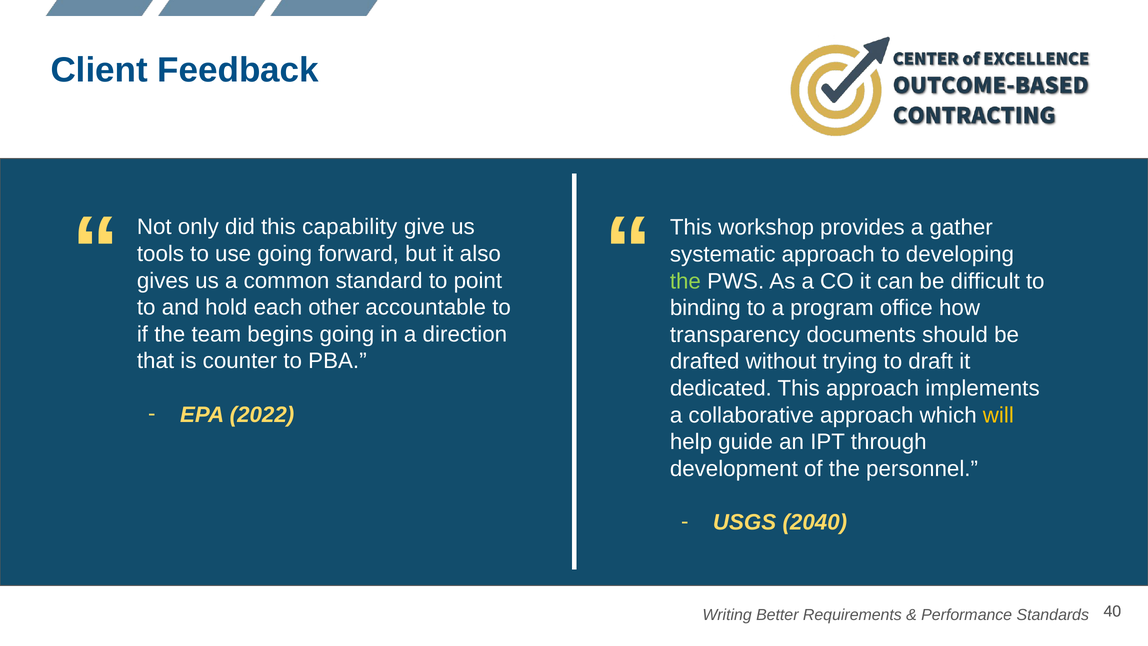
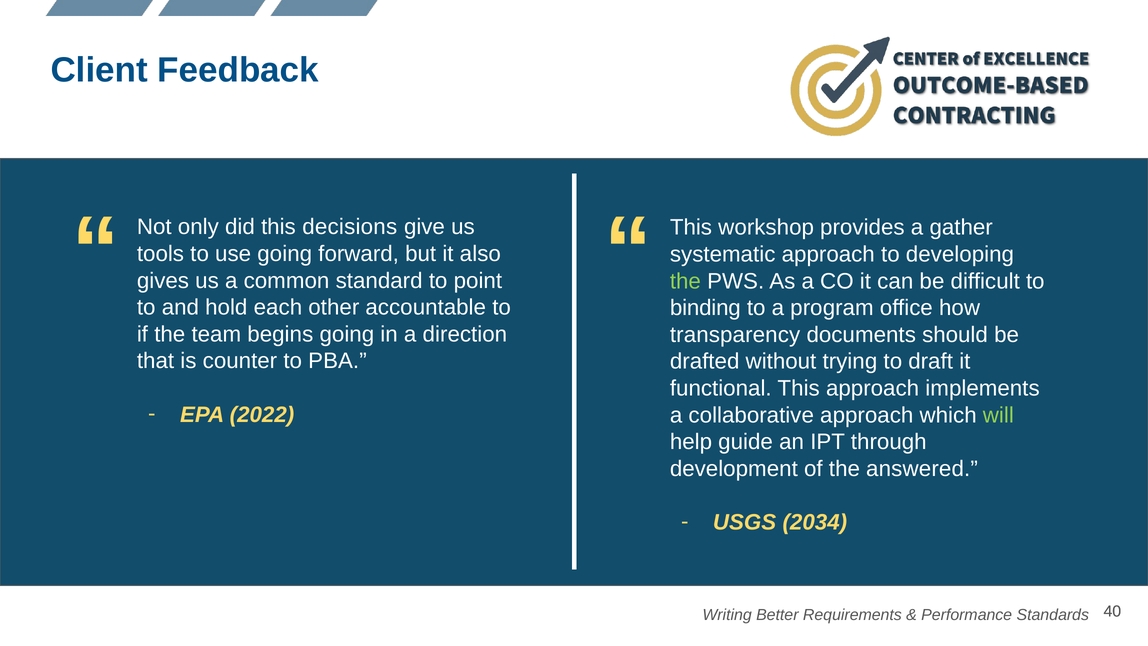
capability: capability -> decisions
dedicated: dedicated -> functional
will colour: yellow -> light green
personnel: personnel -> answered
2040: 2040 -> 2034
